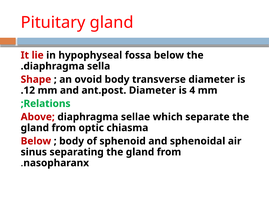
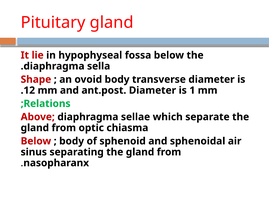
4: 4 -> 1
